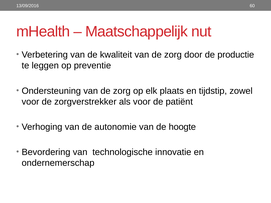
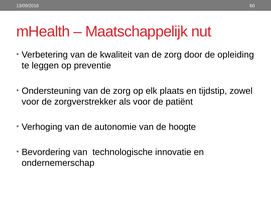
productie: productie -> opleiding
